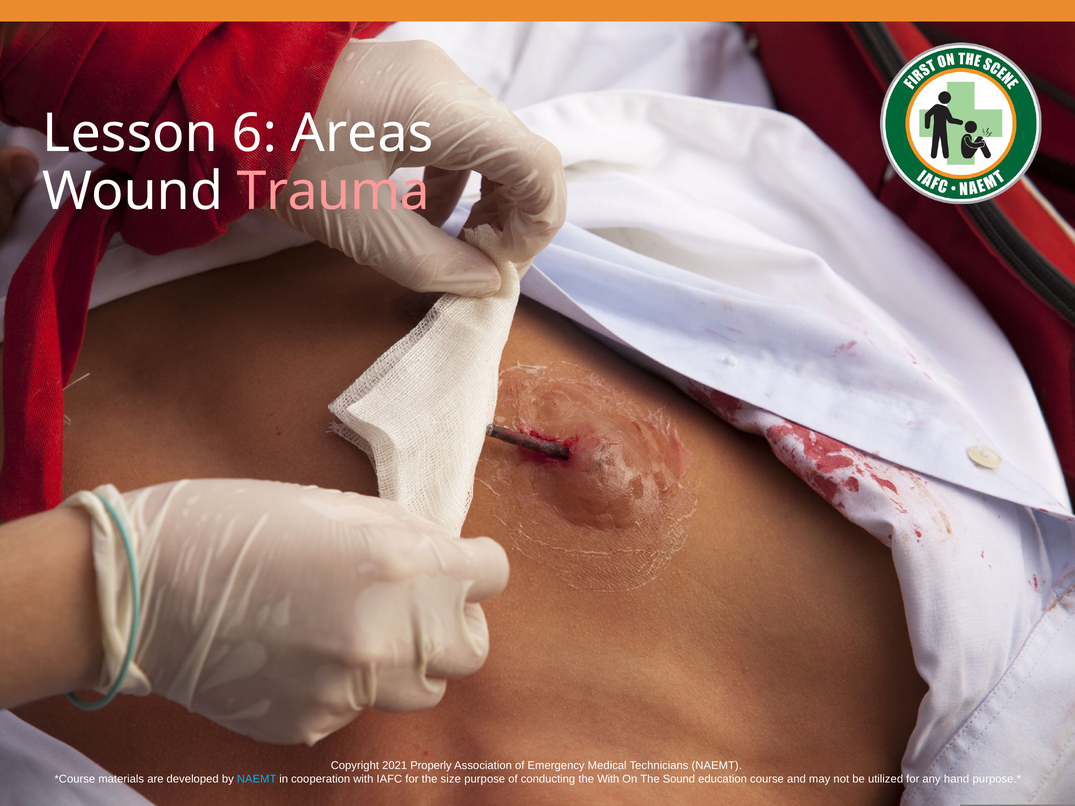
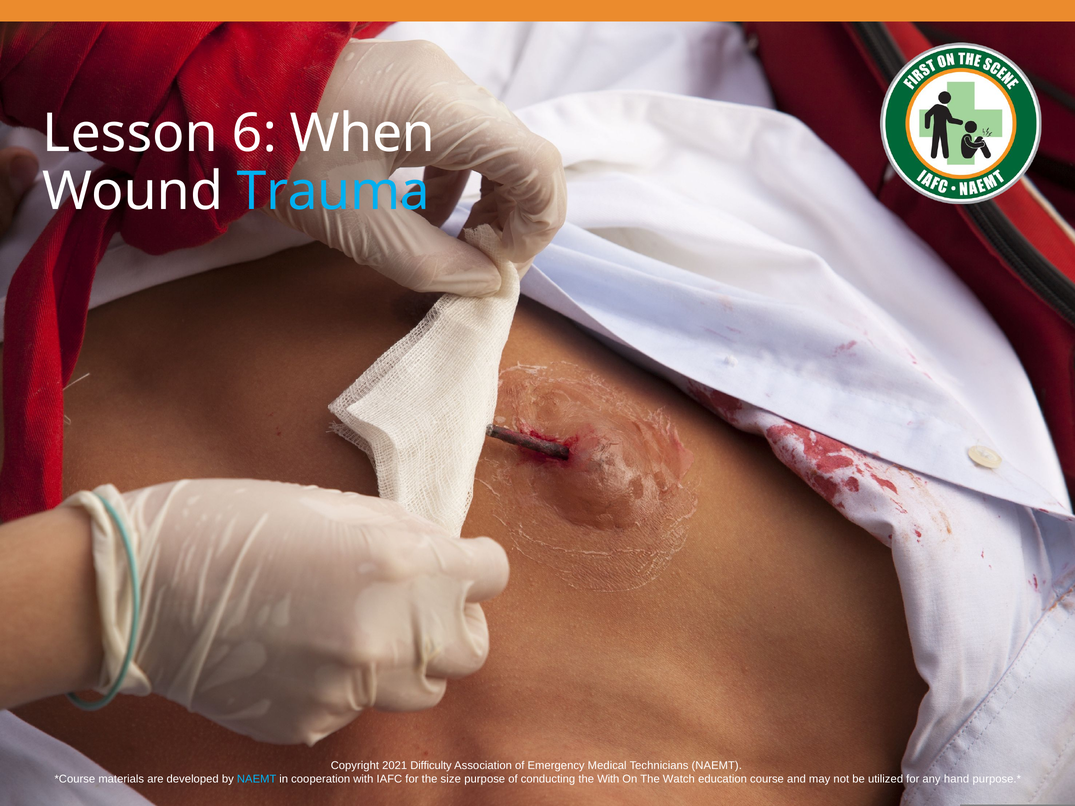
Areas: Areas -> When
Trauma colour: pink -> light blue
Properly: Properly -> Difficulty
Sound: Sound -> Watch
